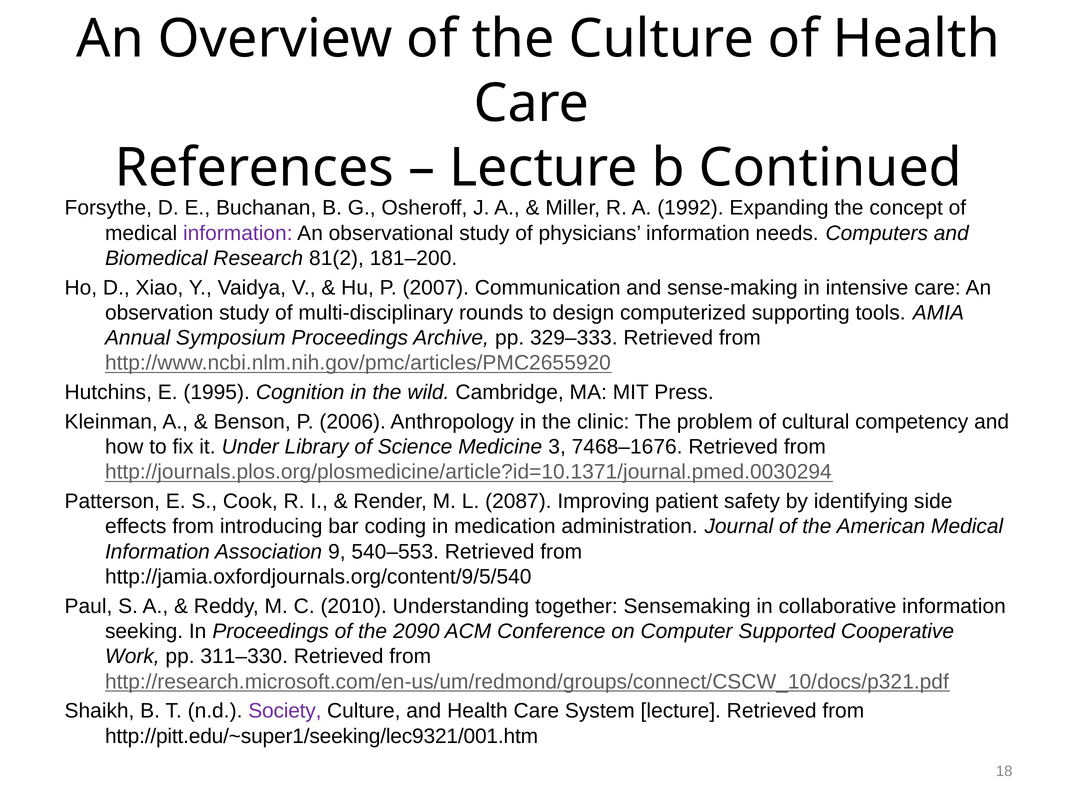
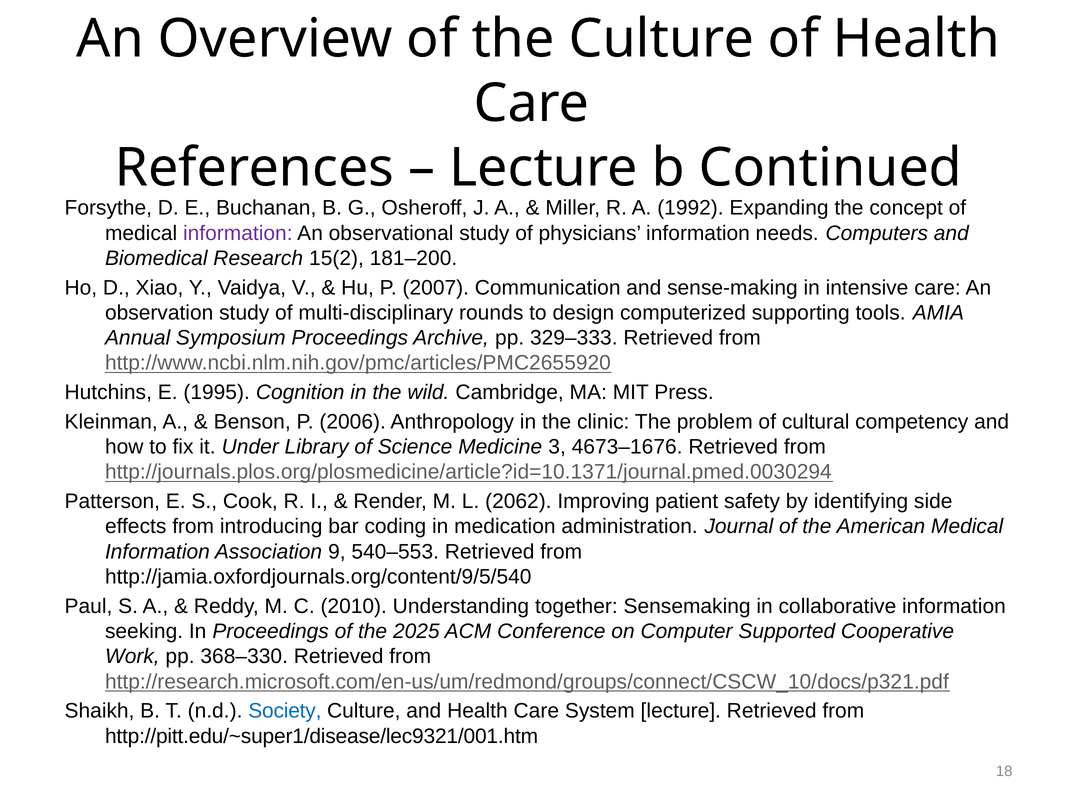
81(2: 81(2 -> 15(2
7468–1676: 7468–1676 -> 4673–1676
2087: 2087 -> 2062
2090: 2090 -> 2025
311–330: 311–330 -> 368–330
Society colour: purple -> blue
http://pitt.edu/~super1/seeking/lec9321/001.htm: http://pitt.edu/~super1/seeking/lec9321/001.htm -> http://pitt.edu/~super1/disease/lec9321/001.htm
